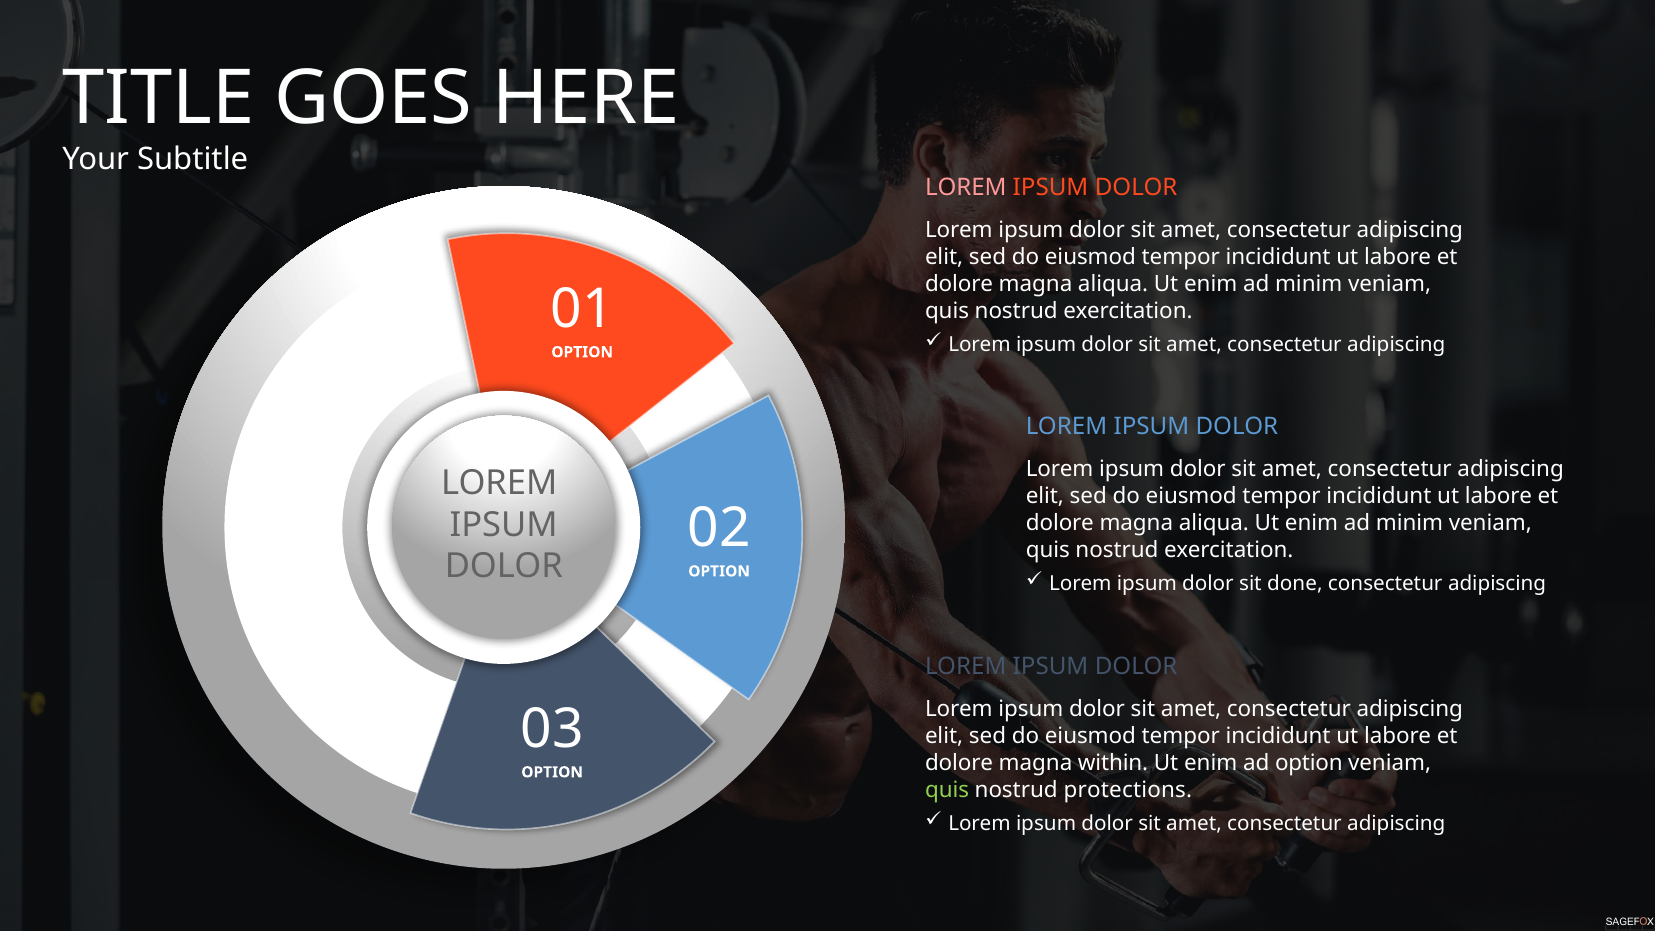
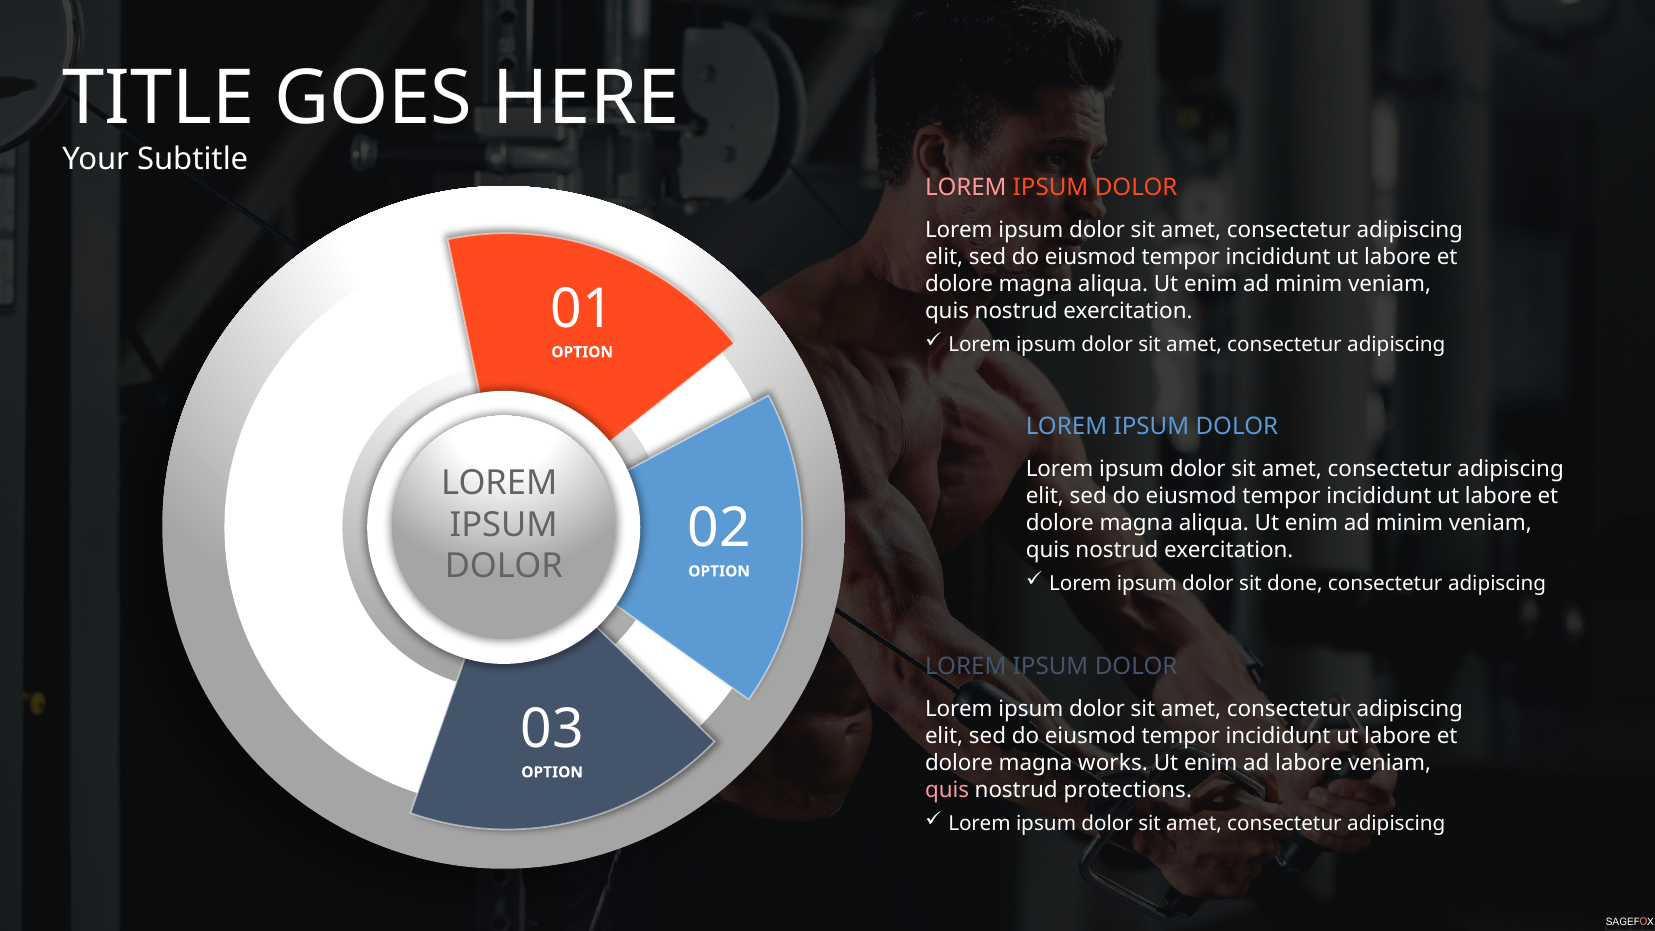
within: within -> works
ad option: option -> labore
quis at (947, 790) colour: light green -> pink
